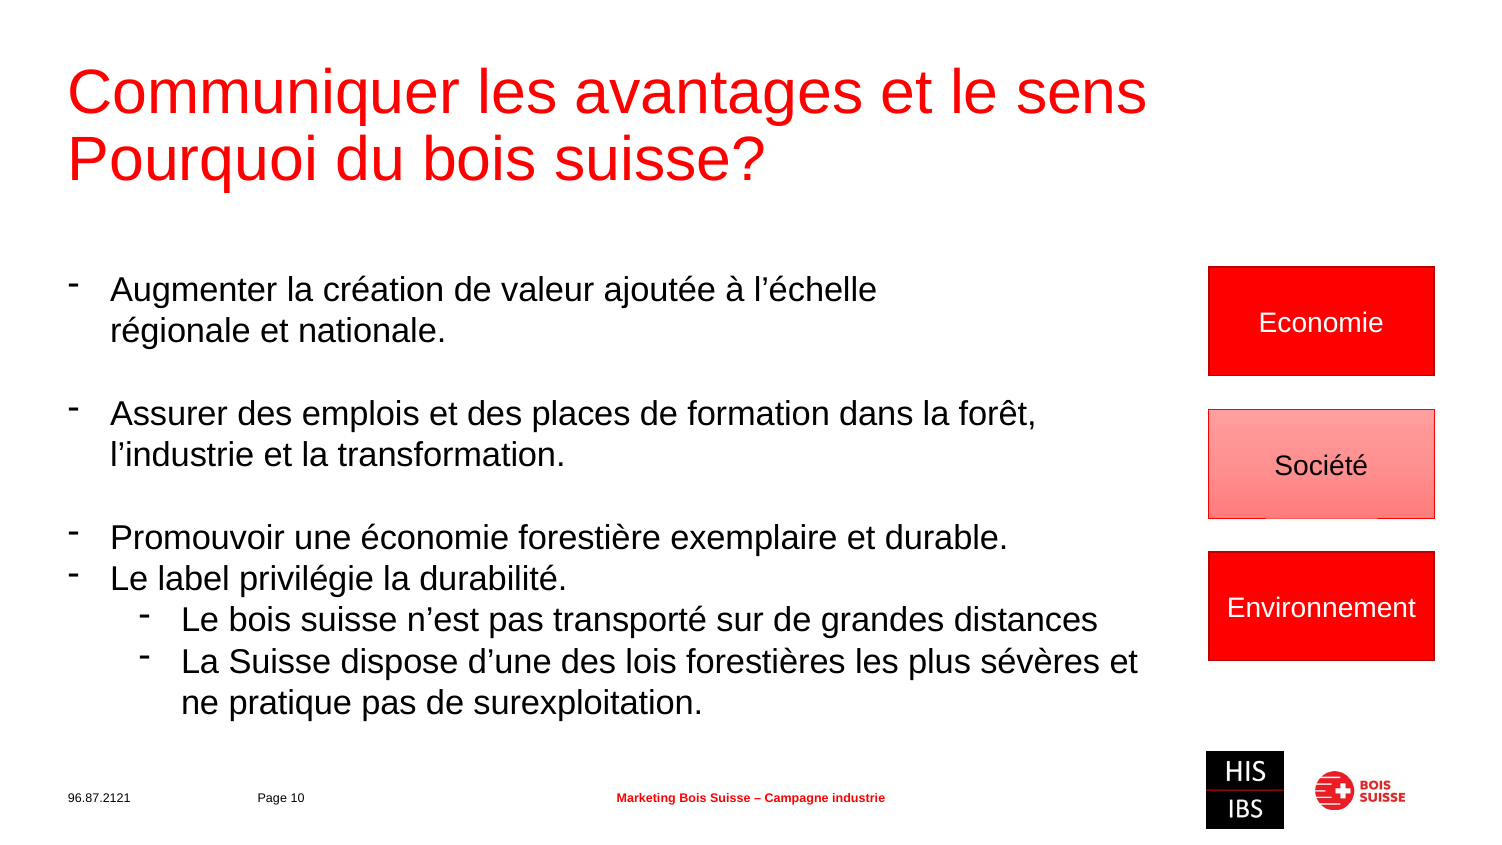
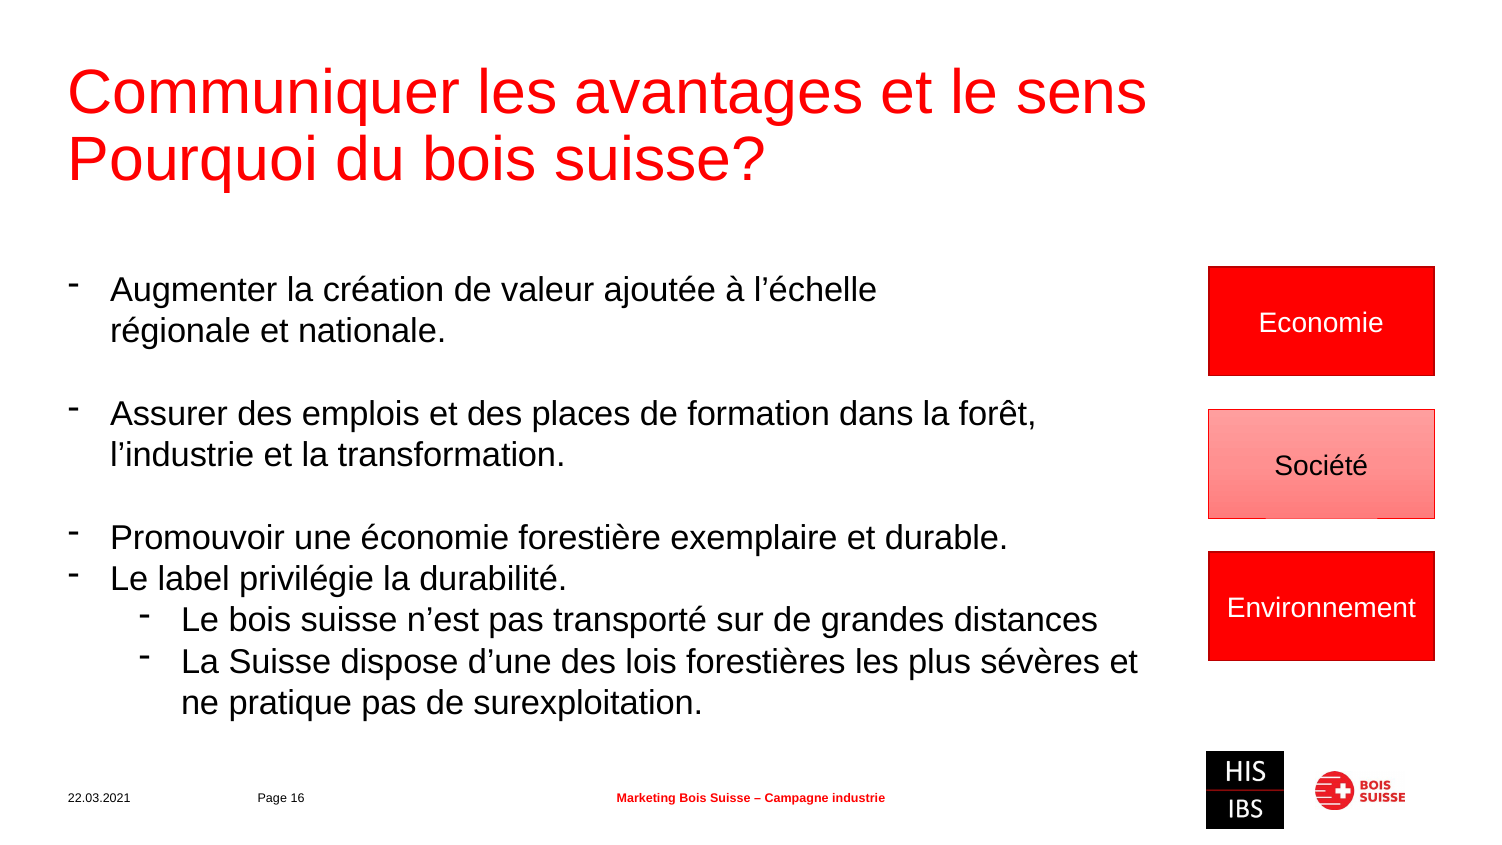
96.87.2121: 96.87.2121 -> 22.03.2021
10: 10 -> 16
